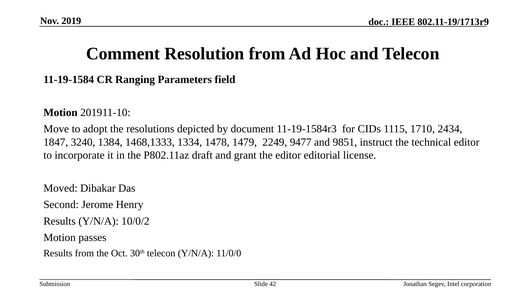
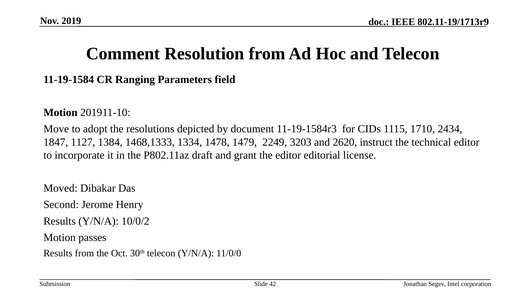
3240: 3240 -> 1127
9477: 9477 -> 3203
9851: 9851 -> 2620
